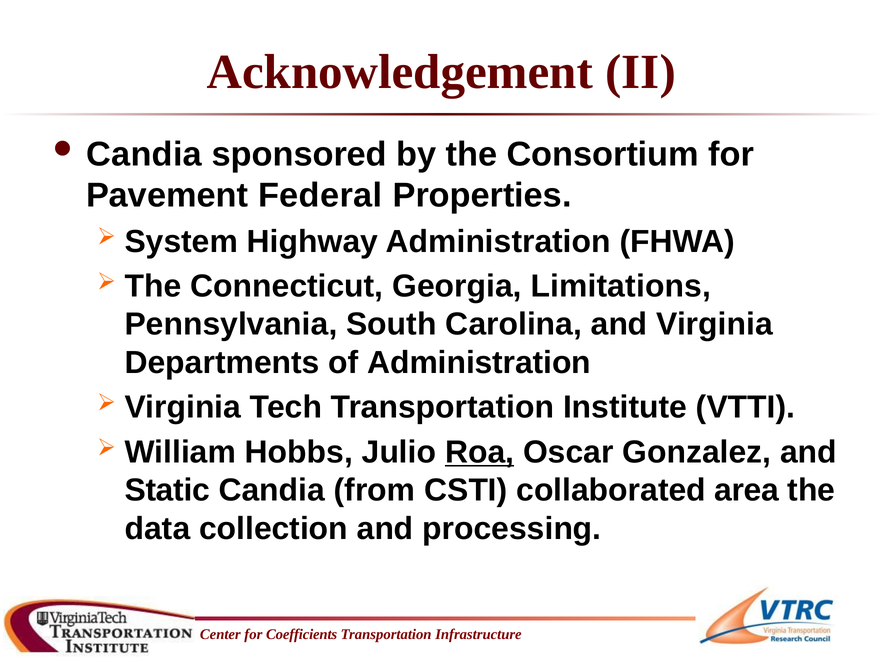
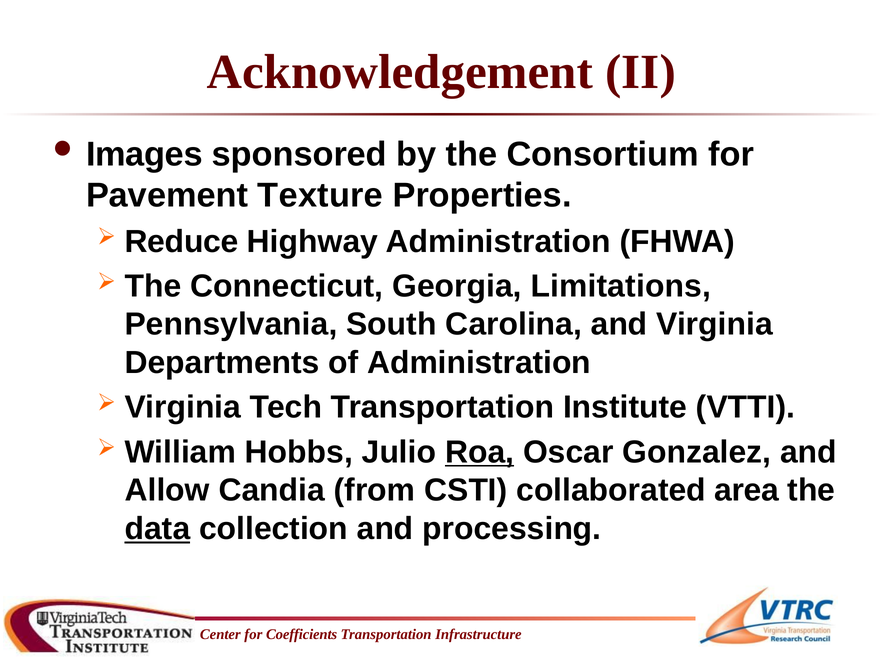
Candia at (144, 154): Candia -> Images
Federal: Federal -> Texture
System: System -> Reduce
Static: Static -> Allow
data underline: none -> present
